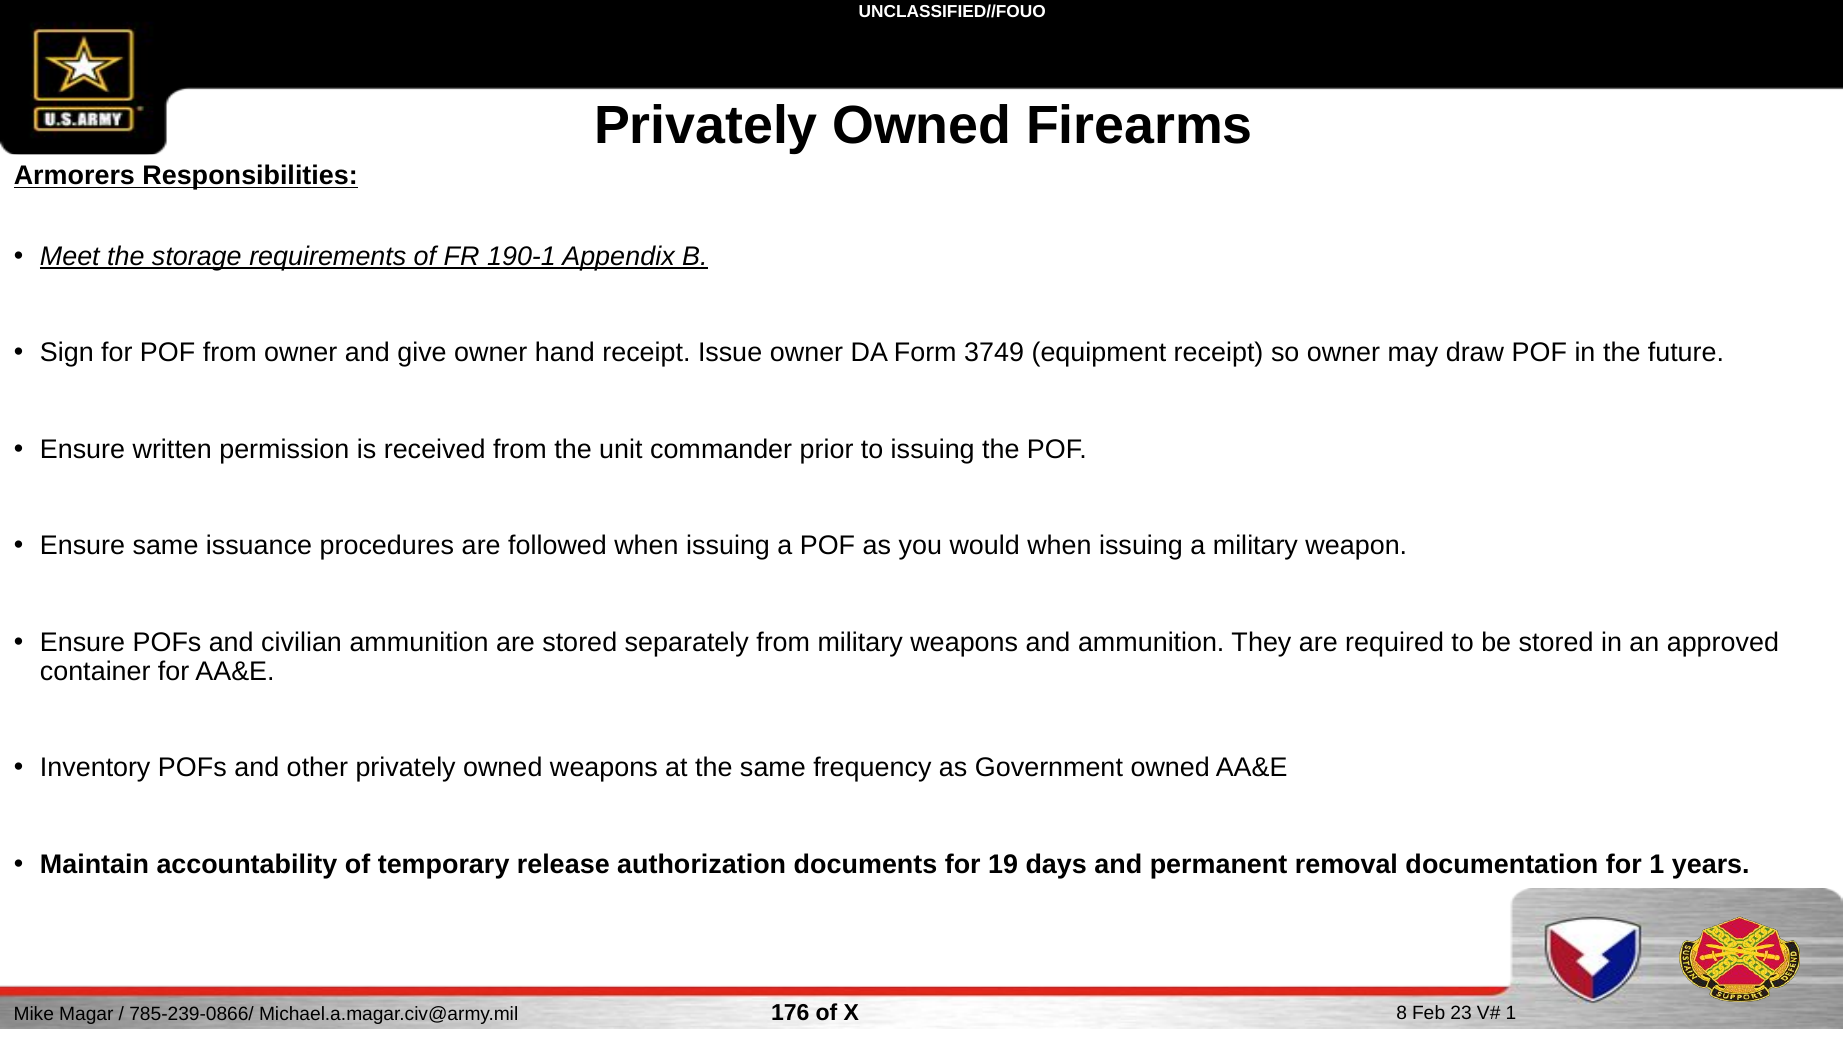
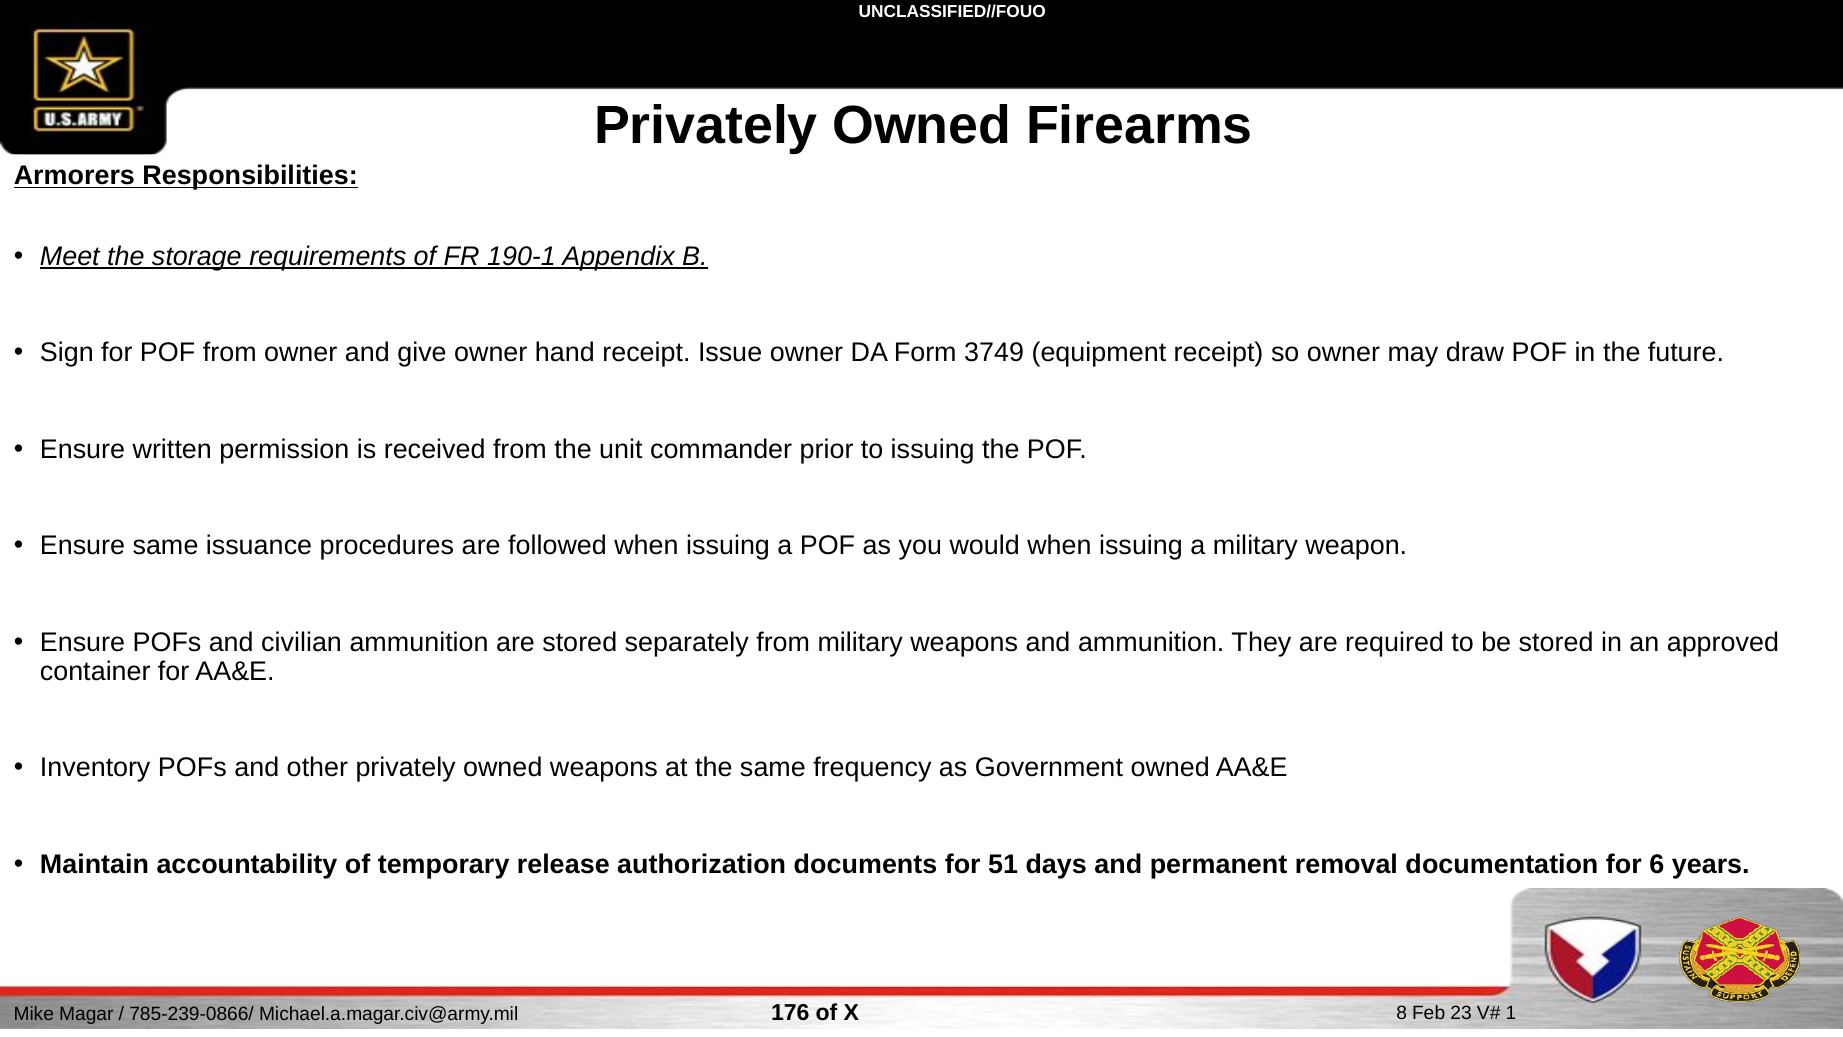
19: 19 -> 51
for 1: 1 -> 6
